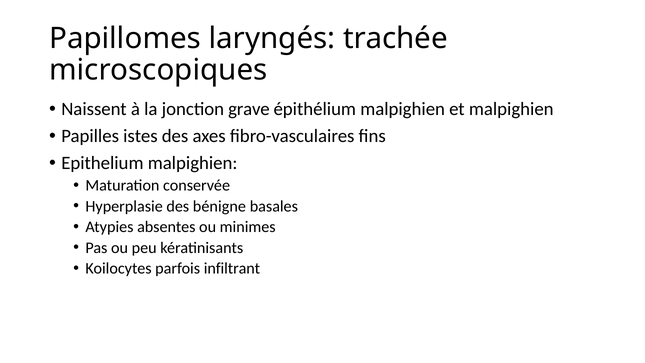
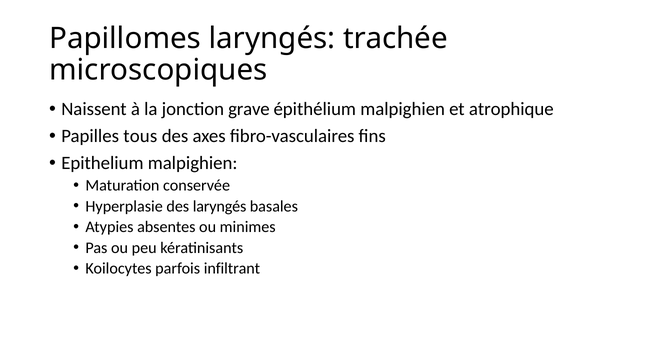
et malpighien: malpighien -> atrophique
istes: istes -> tous
des bénigne: bénigne -> laryngés
